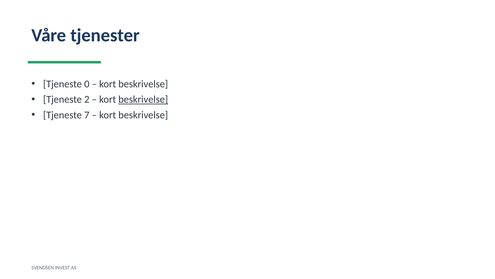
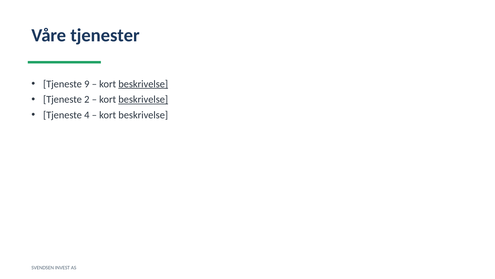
0: 0 -> 9
beskrivelse at (143, 84) underline: none -> present
7: 7 -> 4
